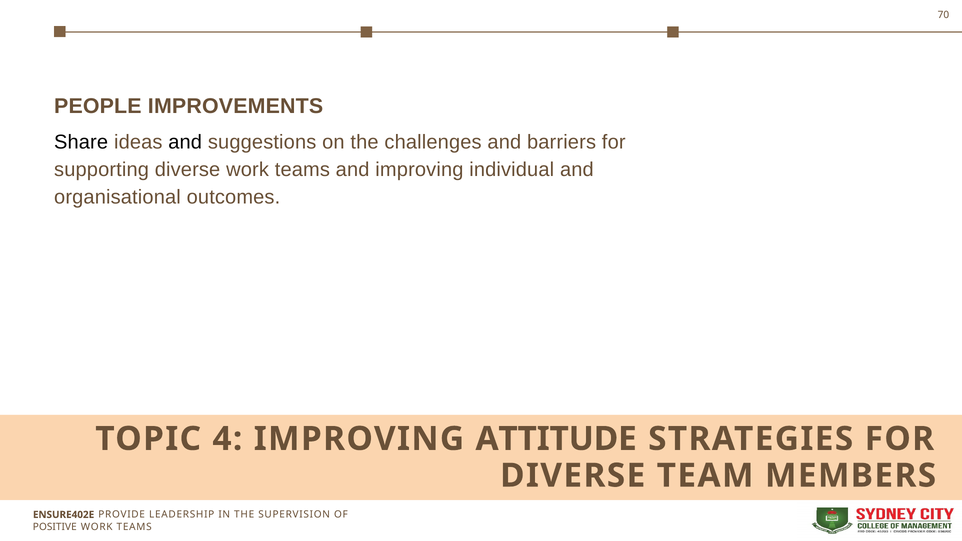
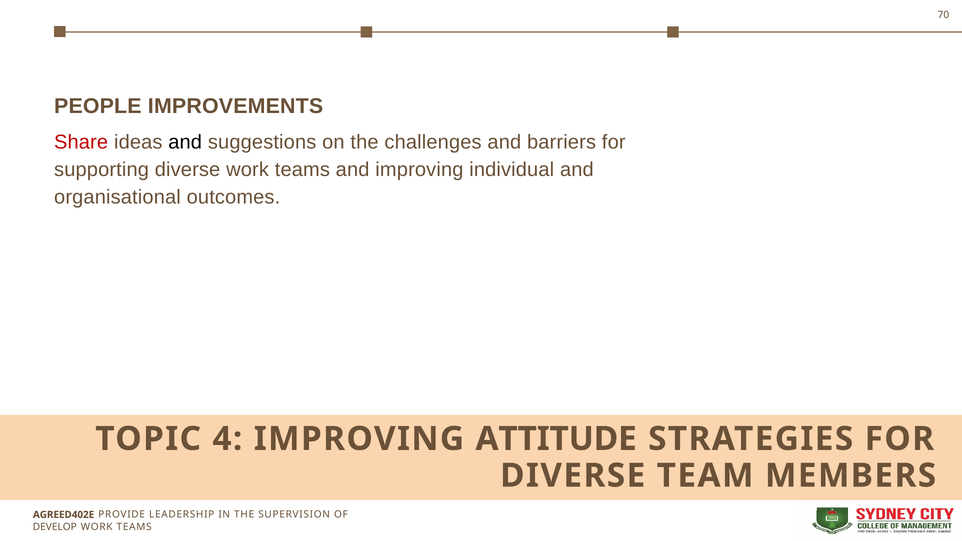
Share colour: black -> red
ENSURE402E: ENSURE402E -> AGREED402E
POSITIVE: POSITIVE -> DEVELOP
